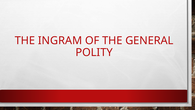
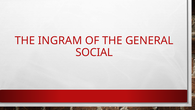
POLITY: POLITY -> SOCIAL
